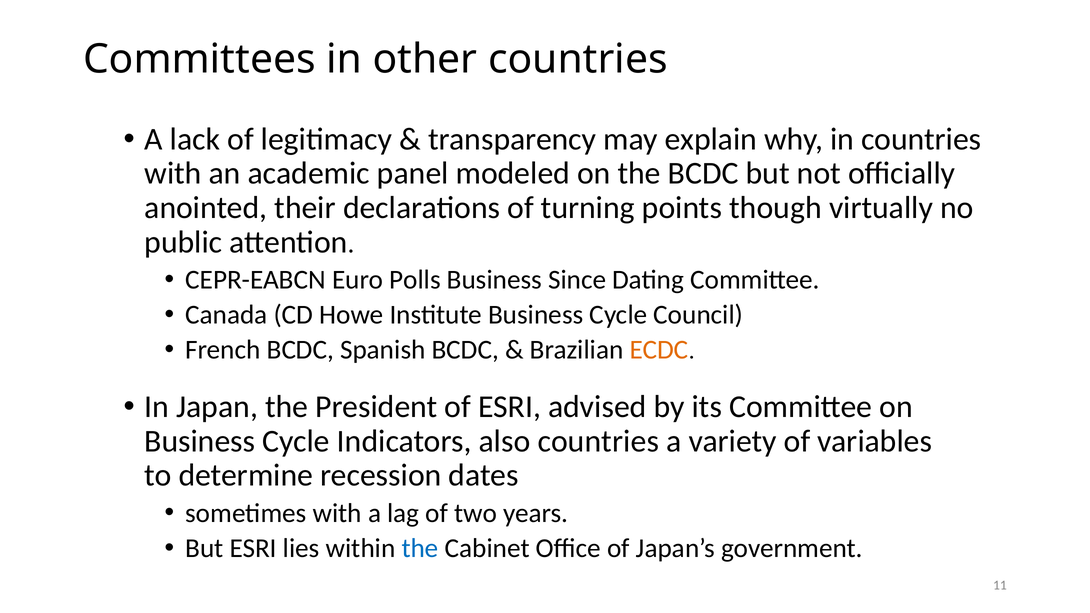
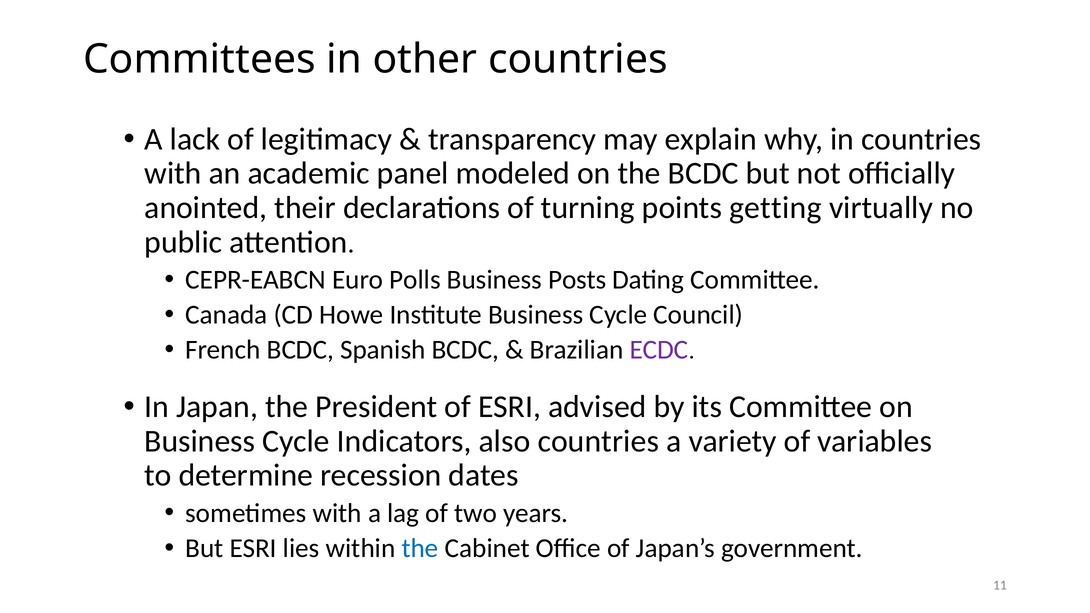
though: though -> getting
Since: Since -> Posts
ECDC colour: orange -> purple
